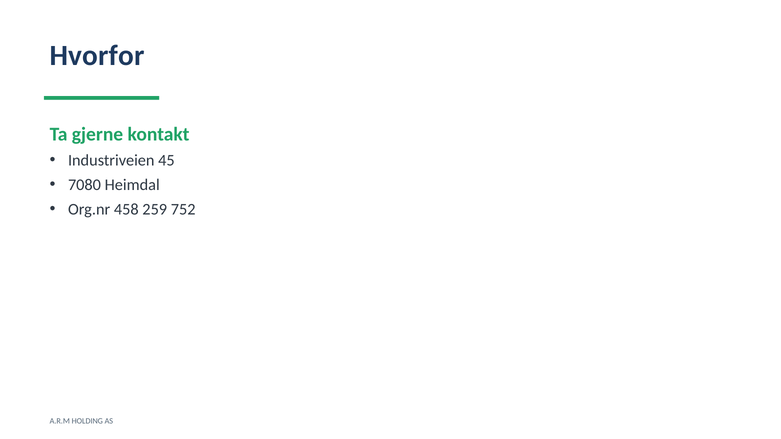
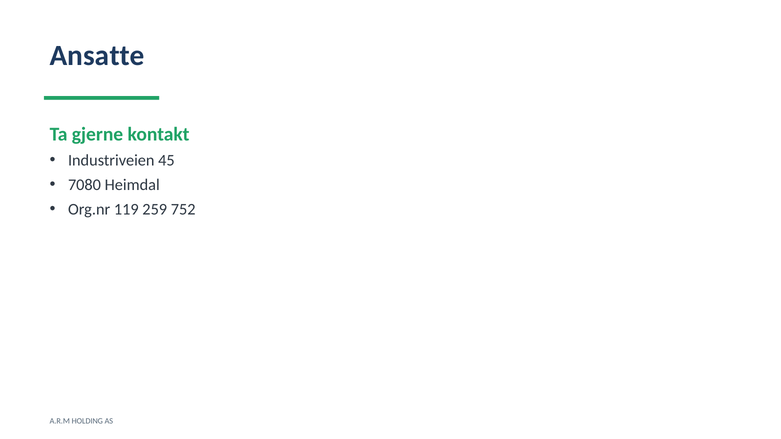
Hvorfor: Hvorfor -> Ansatte
458: 458 -> 119
